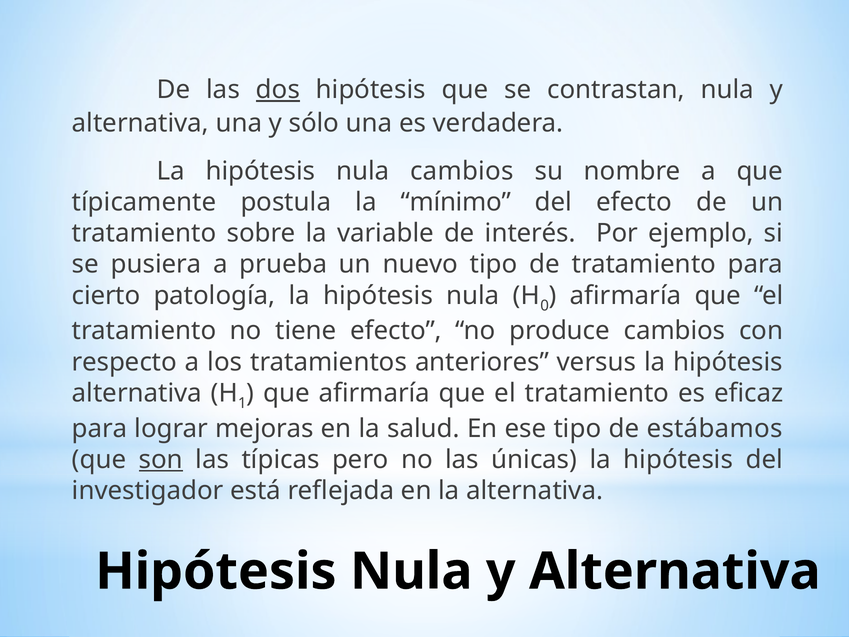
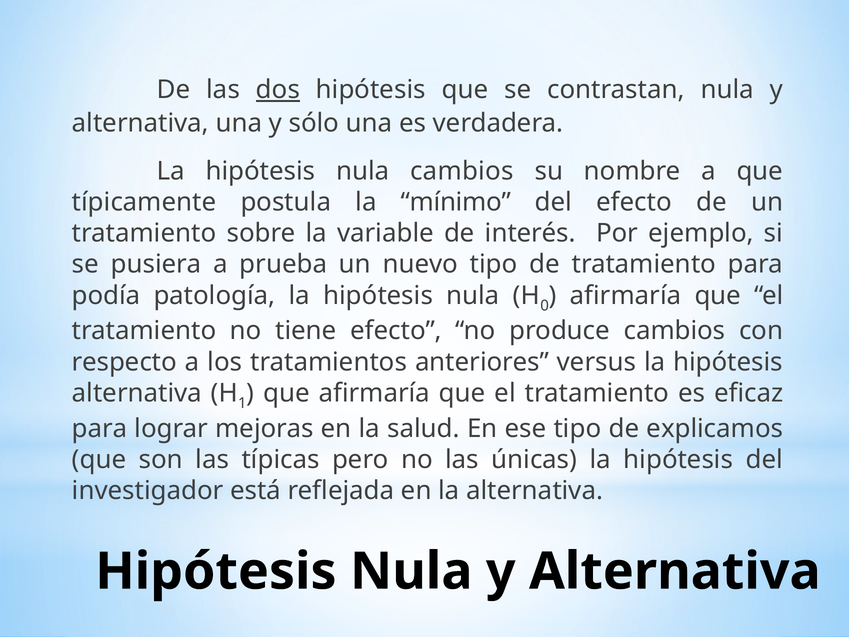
cierto: cierto -> podía
estábamos: estábamos -> explicamos
son underline: present -> none
